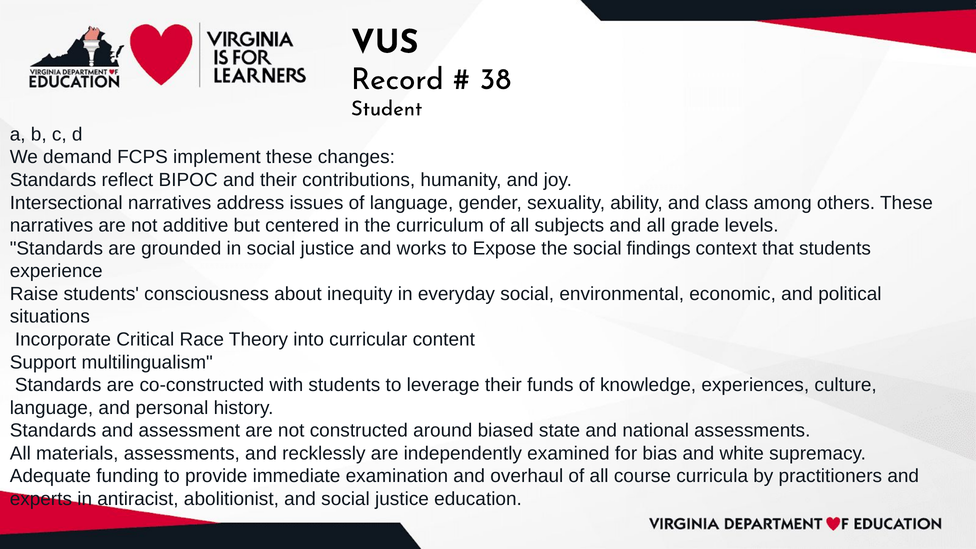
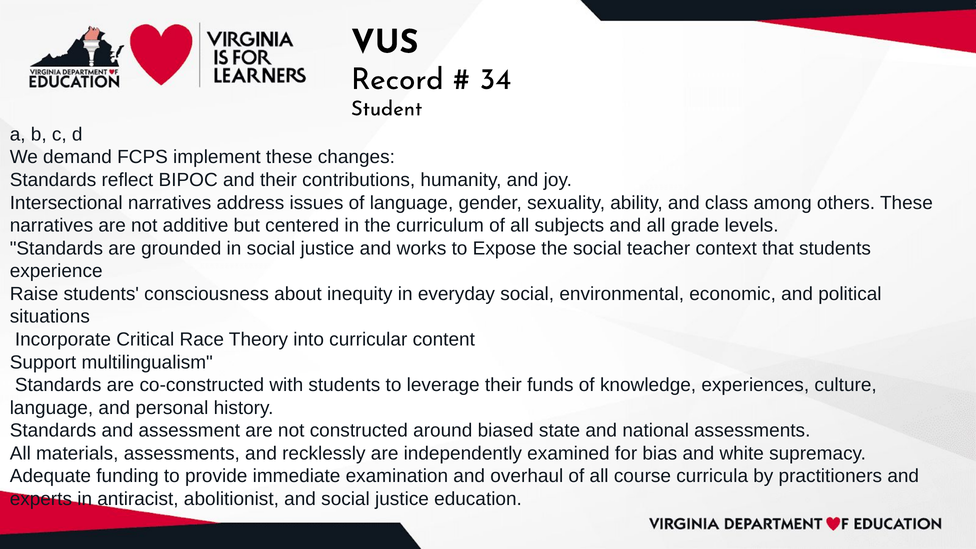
38: 38 -> 34
findings: findings -> teacher
